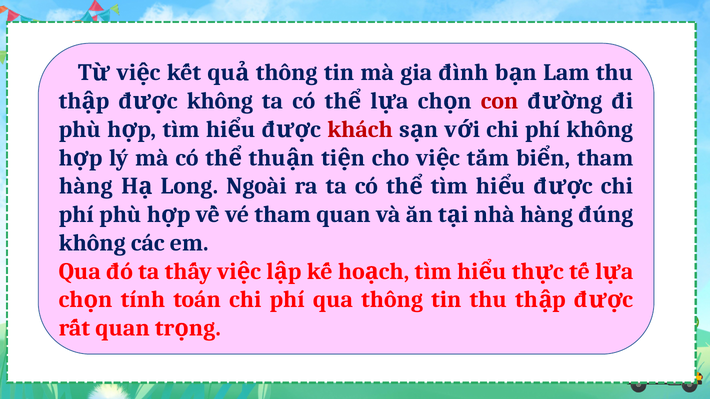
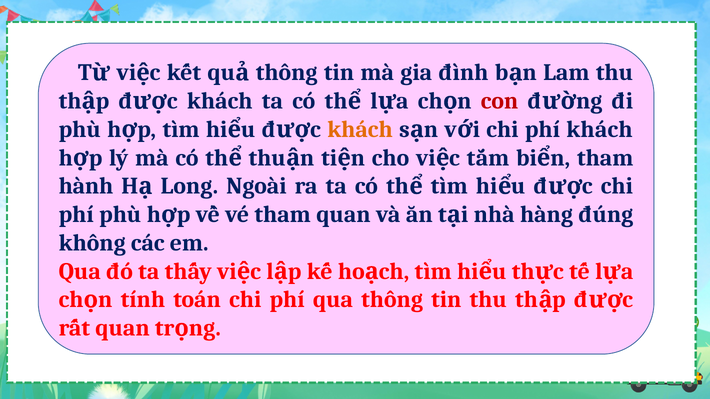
không at (220, 101): không -> khách
khách at (360, 129) colour: red -> orange
phí không: không -> khách
hàng at (86, 186): hàng -> hành
